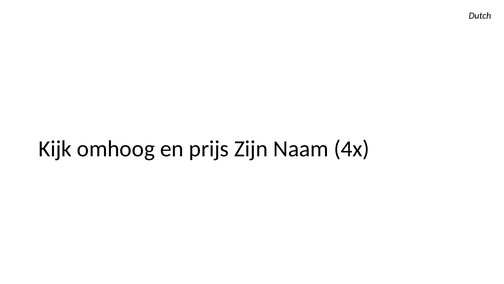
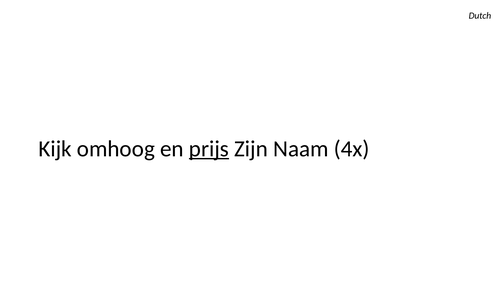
prijs underline: none -> present
